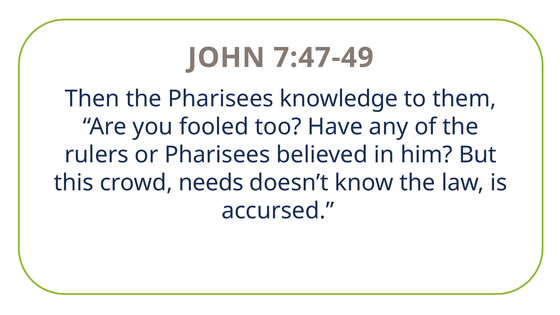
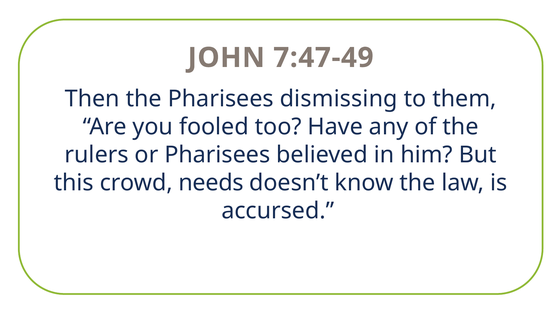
knowledge: knowledge -> dismissing
